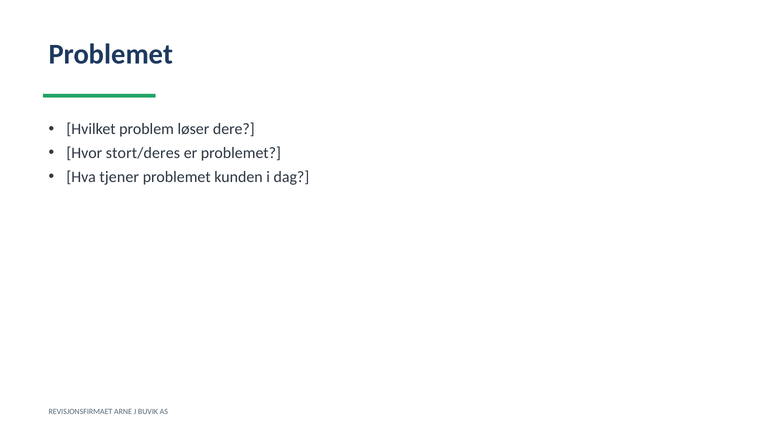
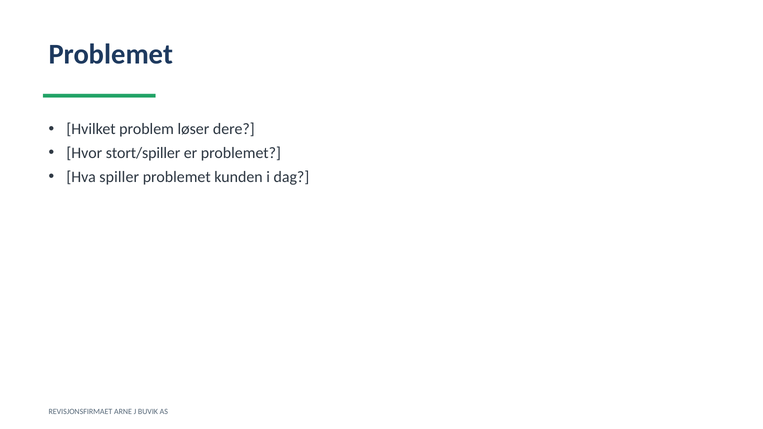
stort/deres: stort/deres -> stort/spiller
tjener: tjener -> spiller
